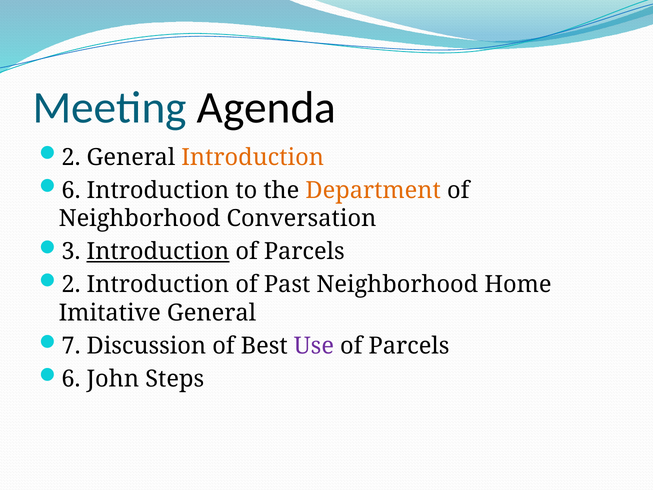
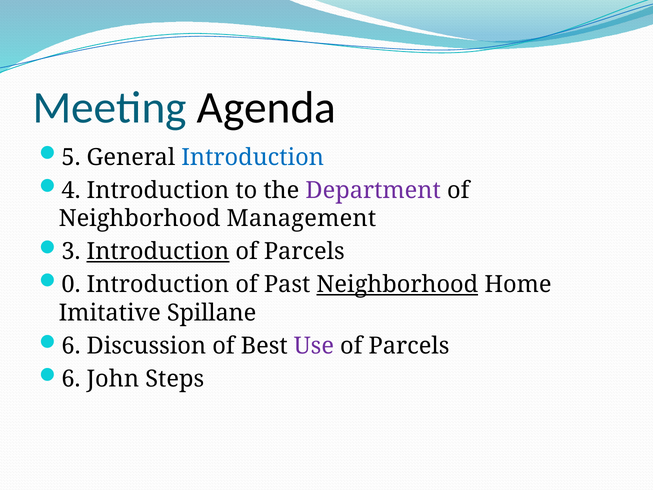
2 at (71, 157): 2 -> 5
Introduction at (253, 157) colour: orange -> blue
6 at (71, 190): 6 -> 4
Department colour: orange -> purple
Conversation: Conversation -> Management
2 at (71, 284): 2 -> 0
Neighborhood at (397, 284) underline: none -> present
Imitative General: General -> Spillane
7 at (71, 346): 7 -> 6
